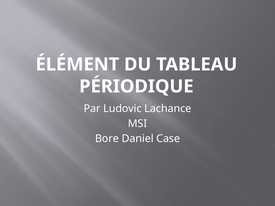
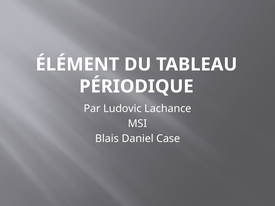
Bore: Bore -> Blais
